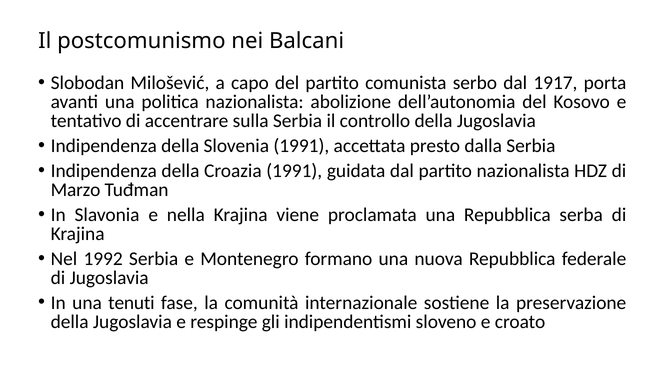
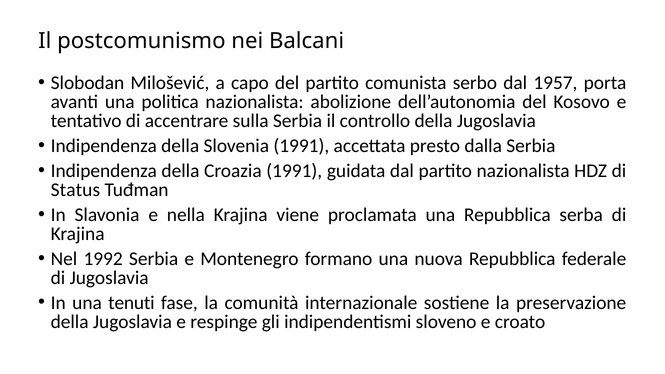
1917: 1917 -> 1957
Marzo: Marzo -> Status
